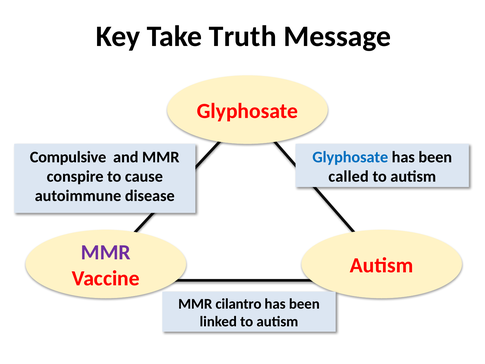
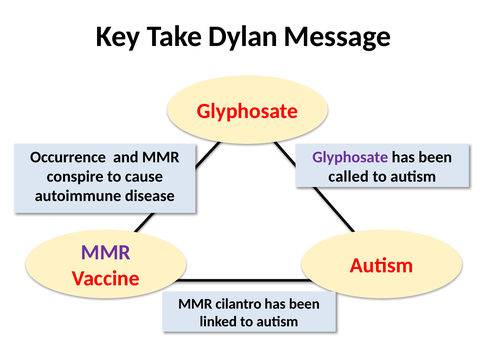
Truth: Truth -> Dylan
Compulsive: Compulsive -> Occurrence
Glyphosate at (350, 157) colour: blue -> purple
